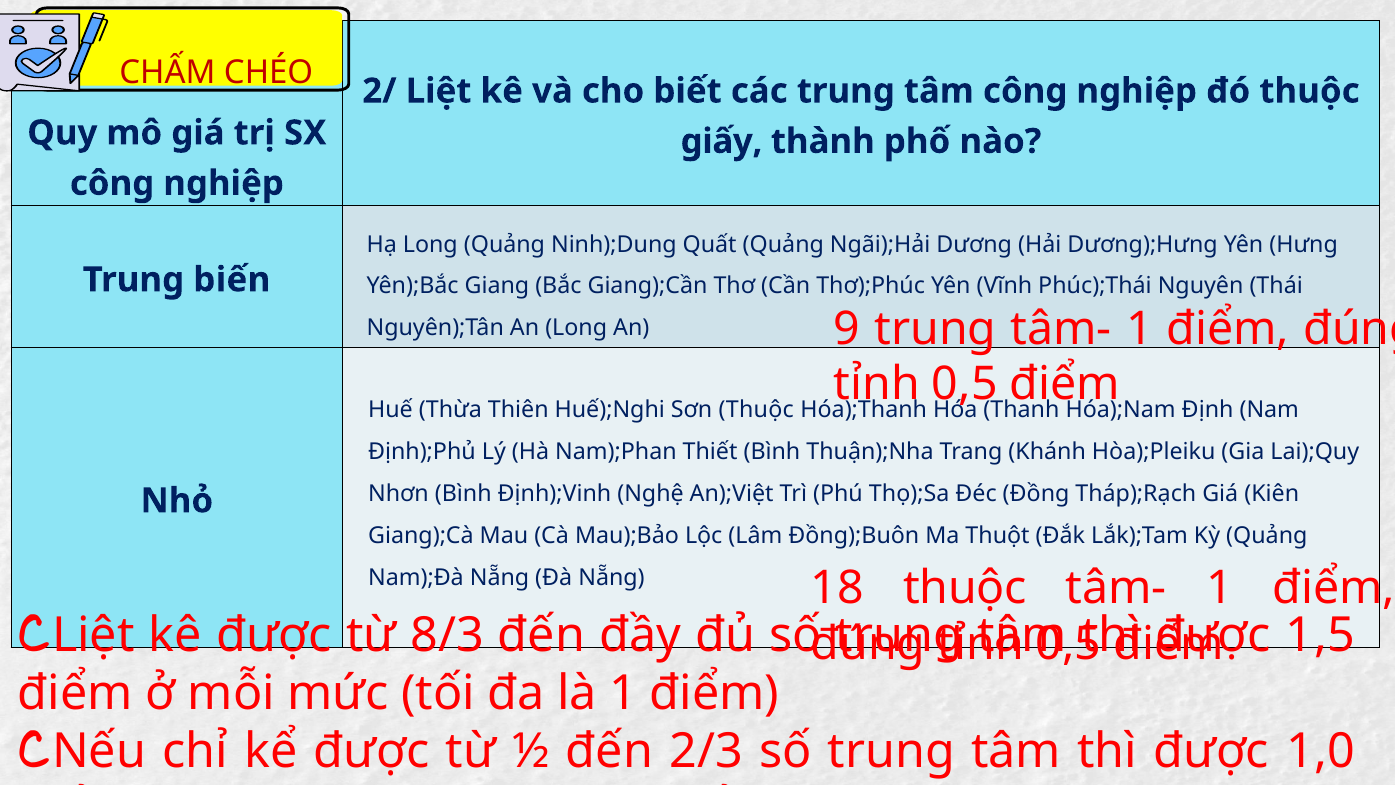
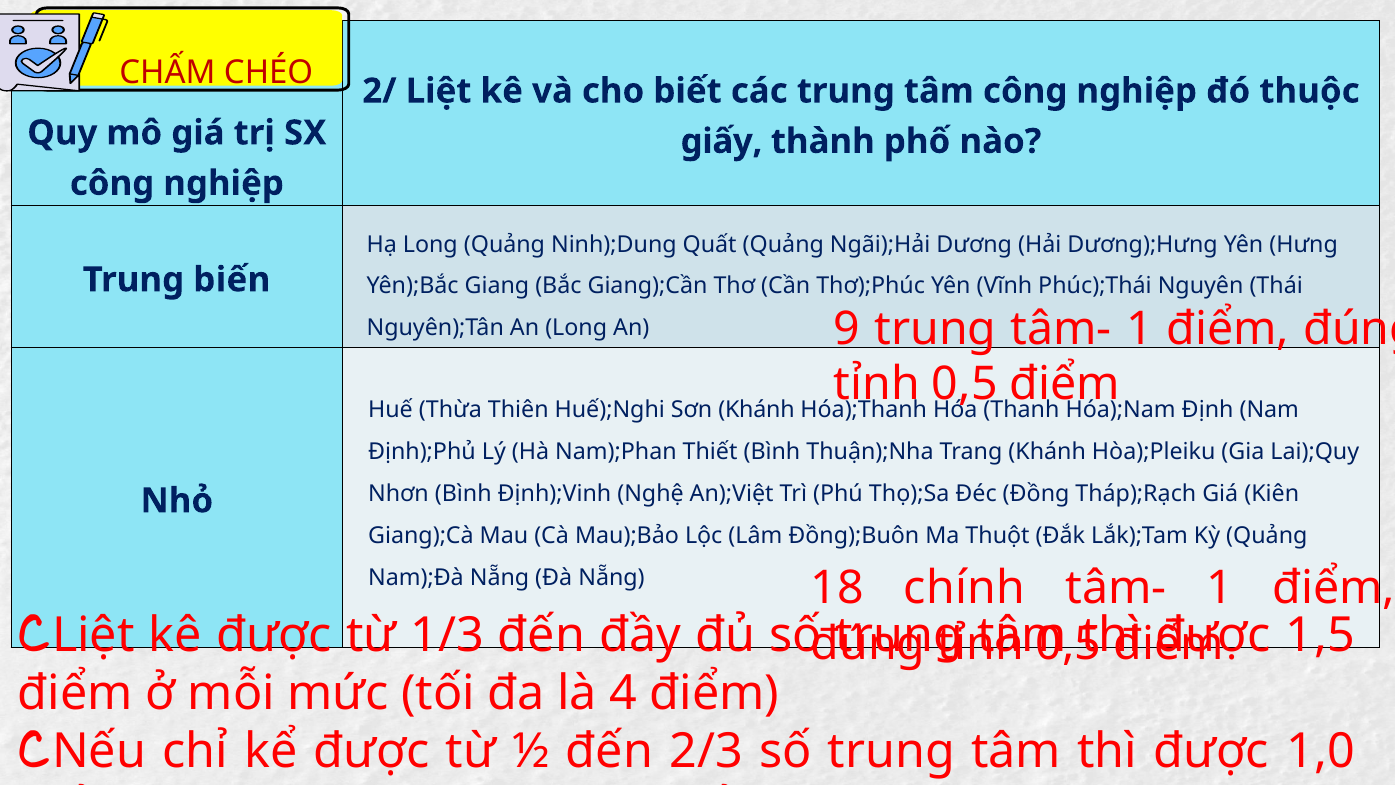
Sơn Thuộc: Thuộc -> Khánh
18 thuộc: thuộc -> chính
được từ 8/3: 8/3 -> 1/3
là 1: 1 -> 4
